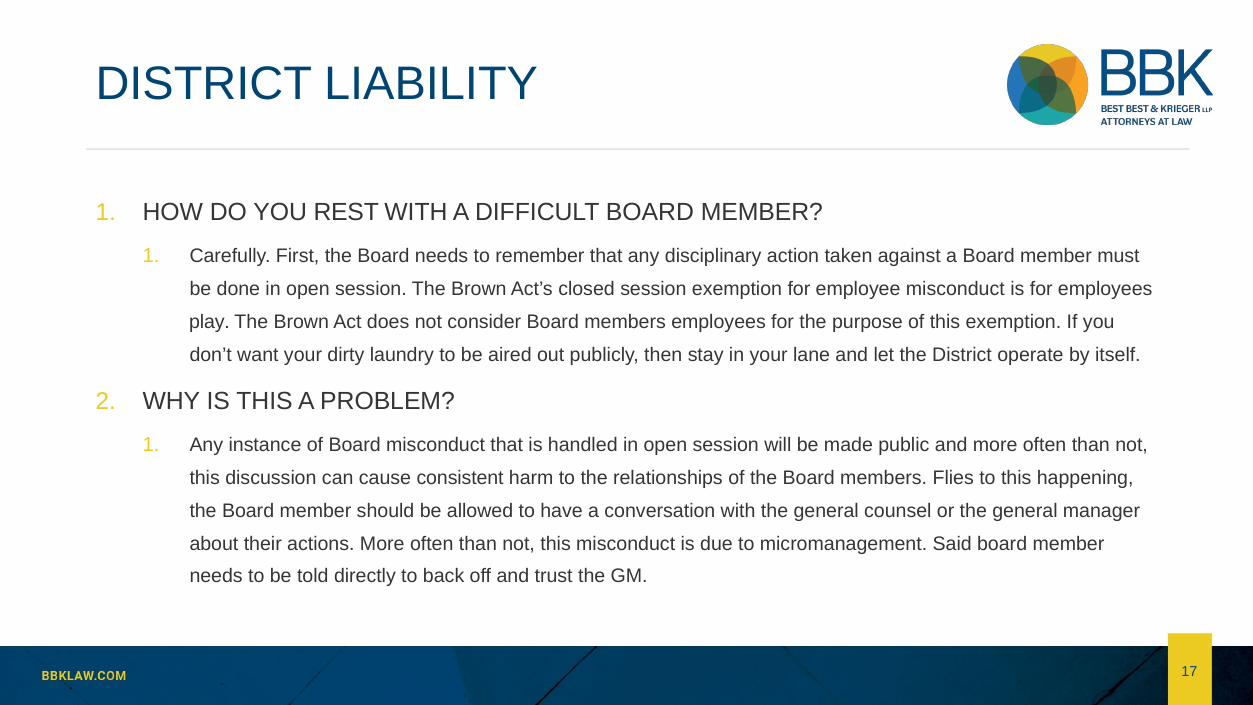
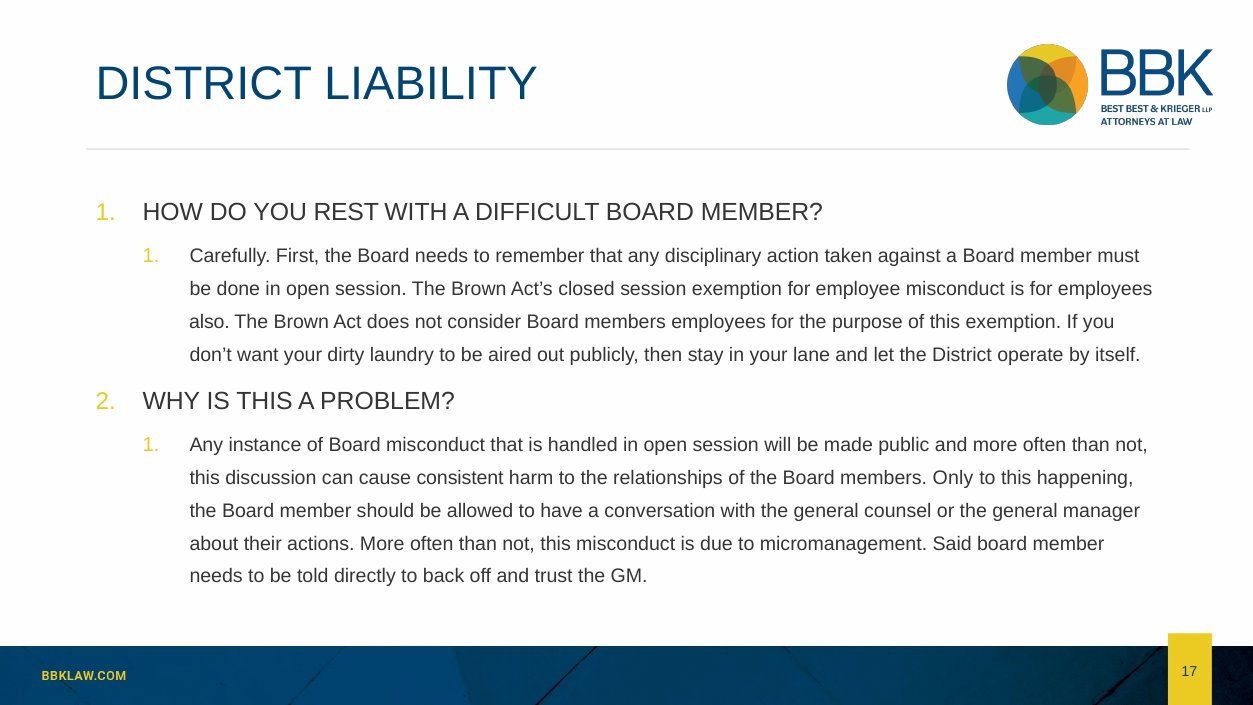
play: play -> also
Flies: Flies -> Only
